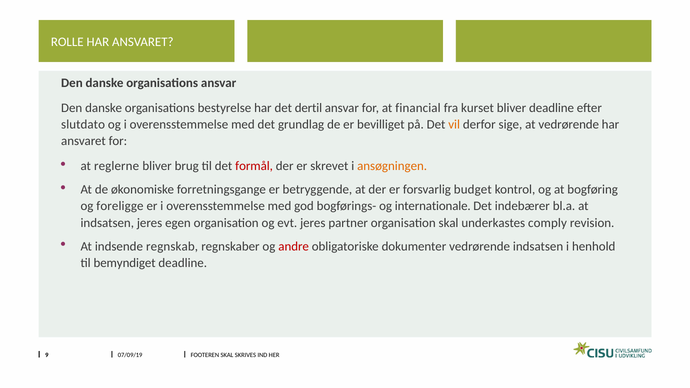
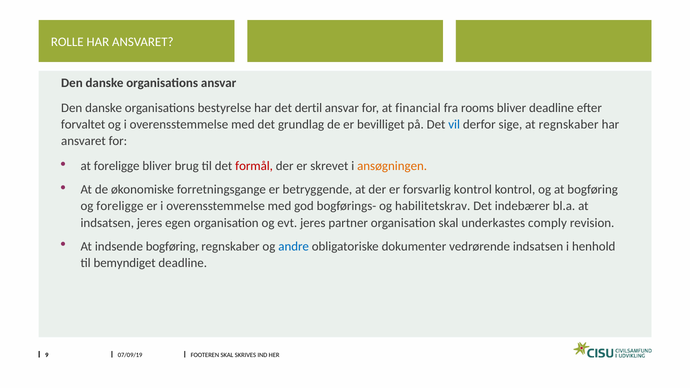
kurset: kurset -> rooms
slutdato: slutdato -> forvaltet
vil colour: orange -> blue
at vedrørende: vedrørende -> regnskaber
at reglerne: reglerne -> foreligge
forsvarlig budget: budget -> kontrol
internationale: internationale -> habilitetskrav
indsende regnskab: regnskab -> bogføring
andre colour: red -> blue
